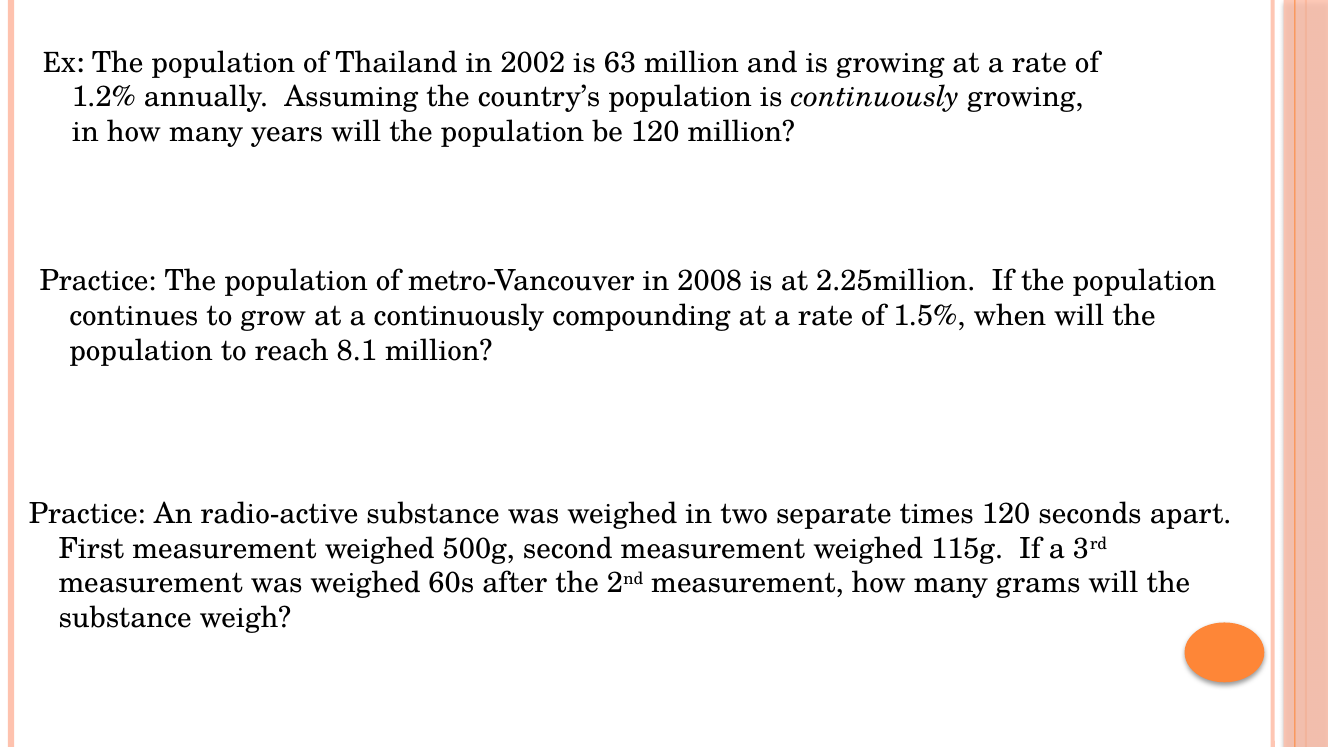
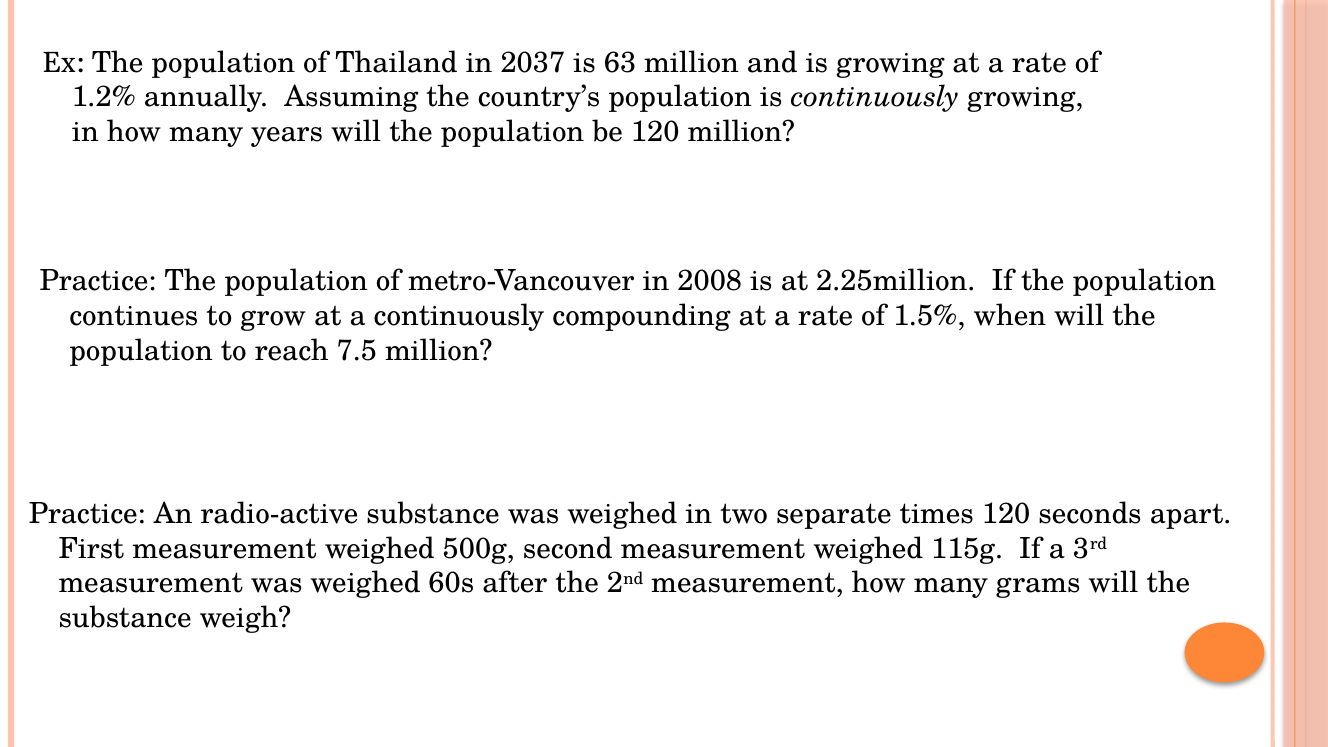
2002: 2002 -> 2037
8.1: 8.1 -> 7.5
